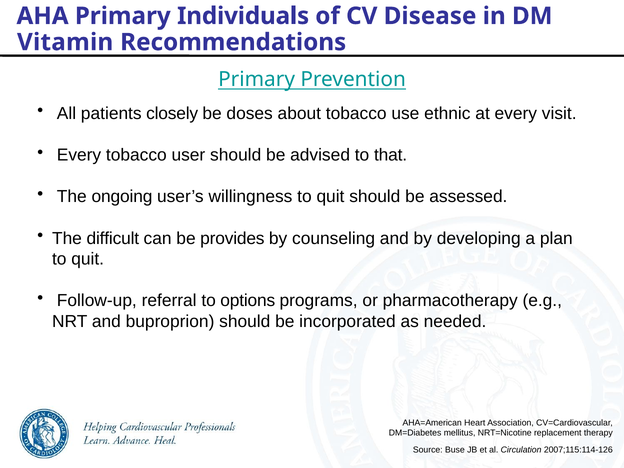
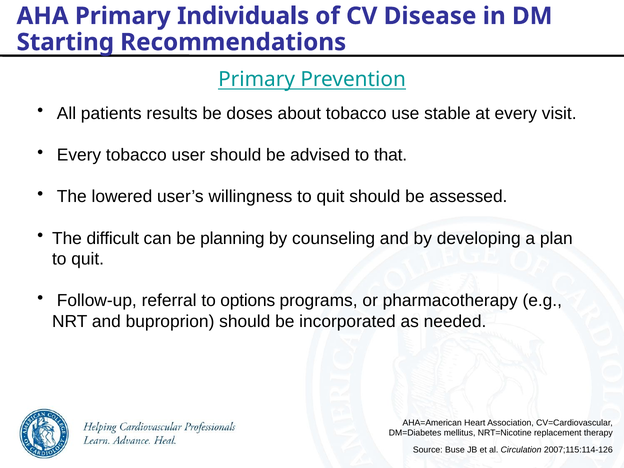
Vitamin: Vitamin -> Starting
closely: closely -> results
ethnic: ethnic -> stable
ongoing: ongoing -> lowered
provides: provides -> planning
